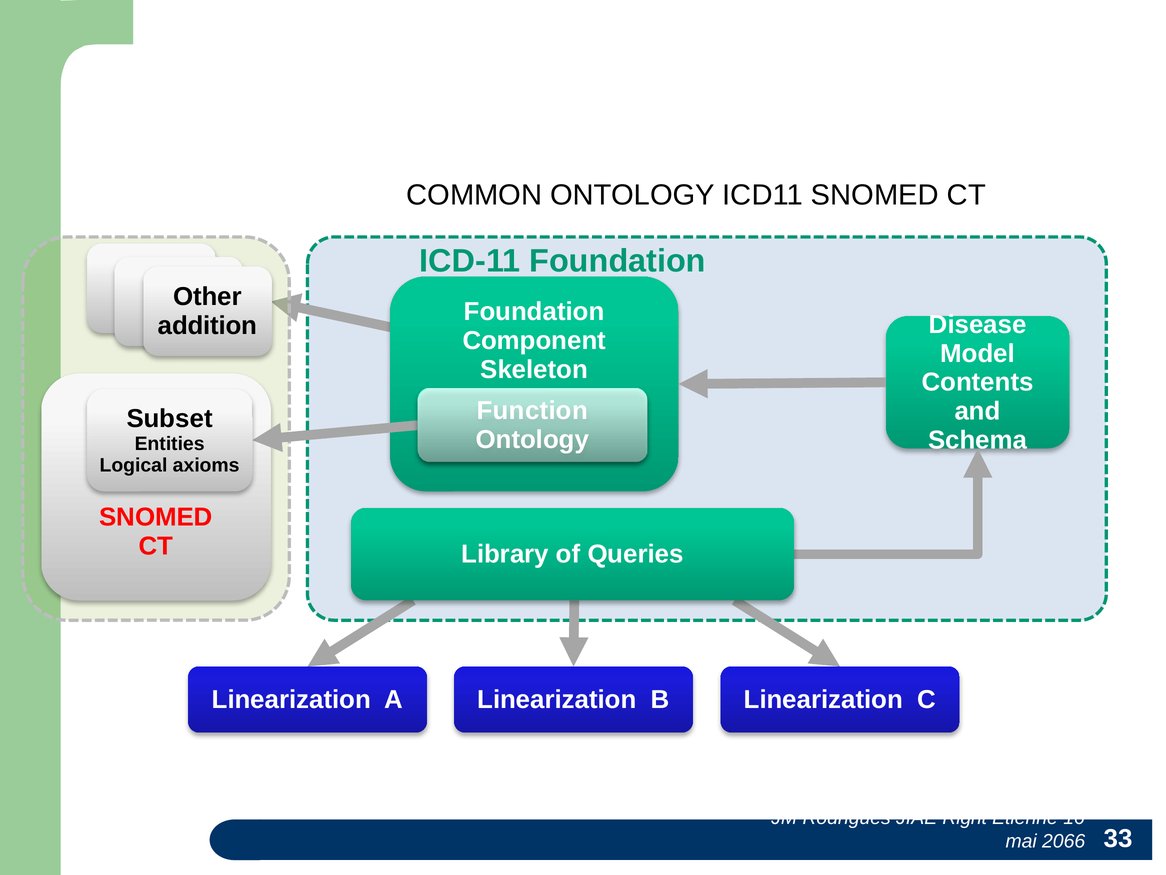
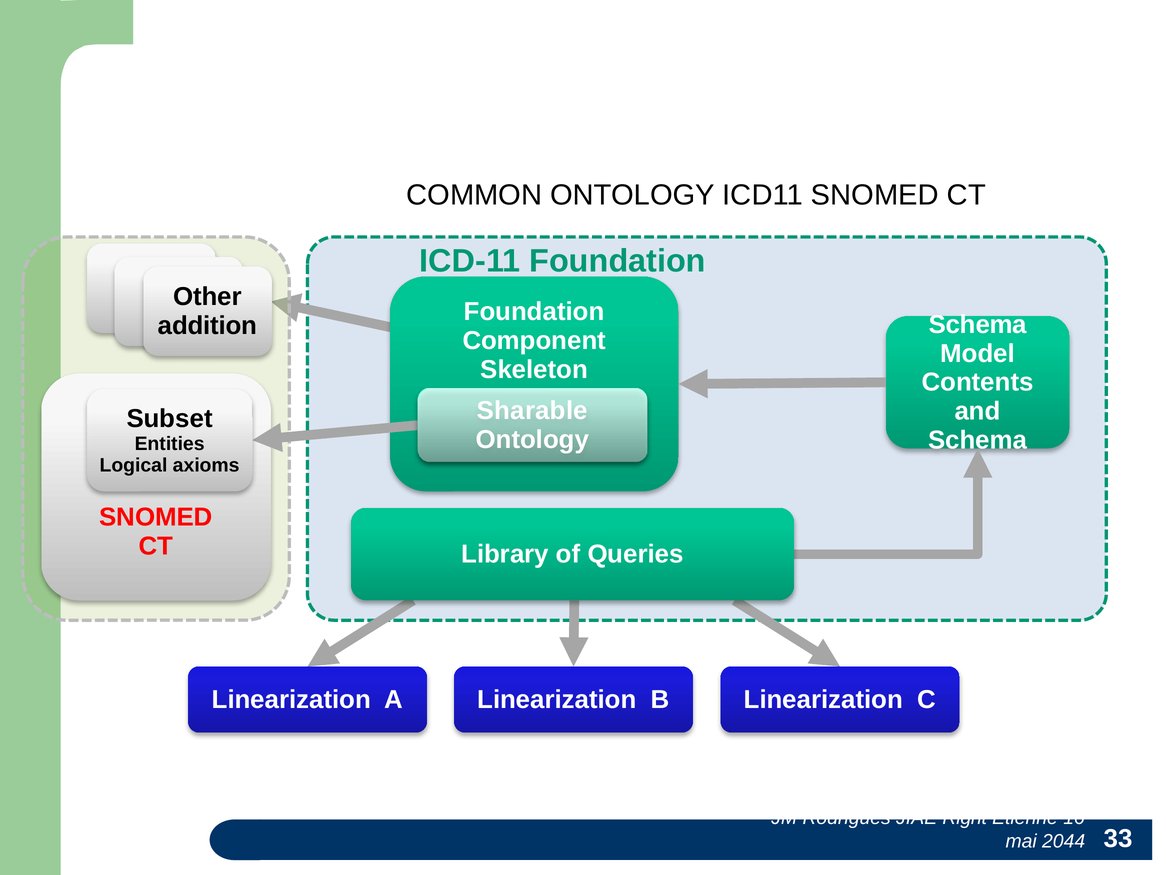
Disease at (978, 324): Disease -> Schema
Function: Function -> Sharable
2066: 2066 -> 2044
